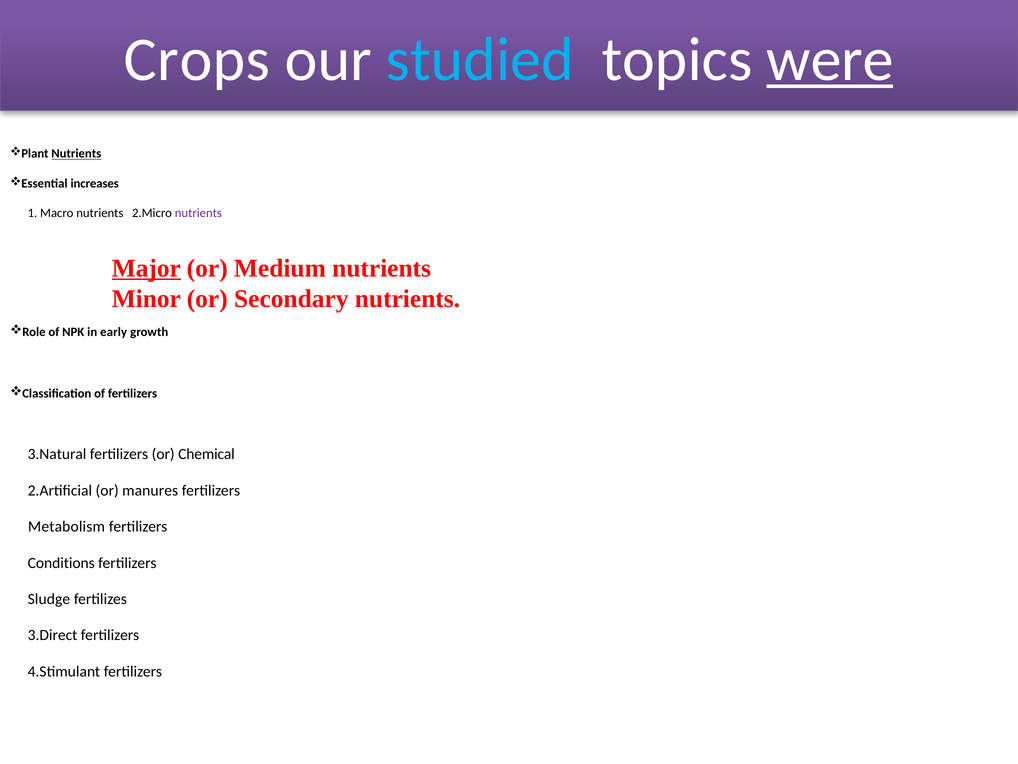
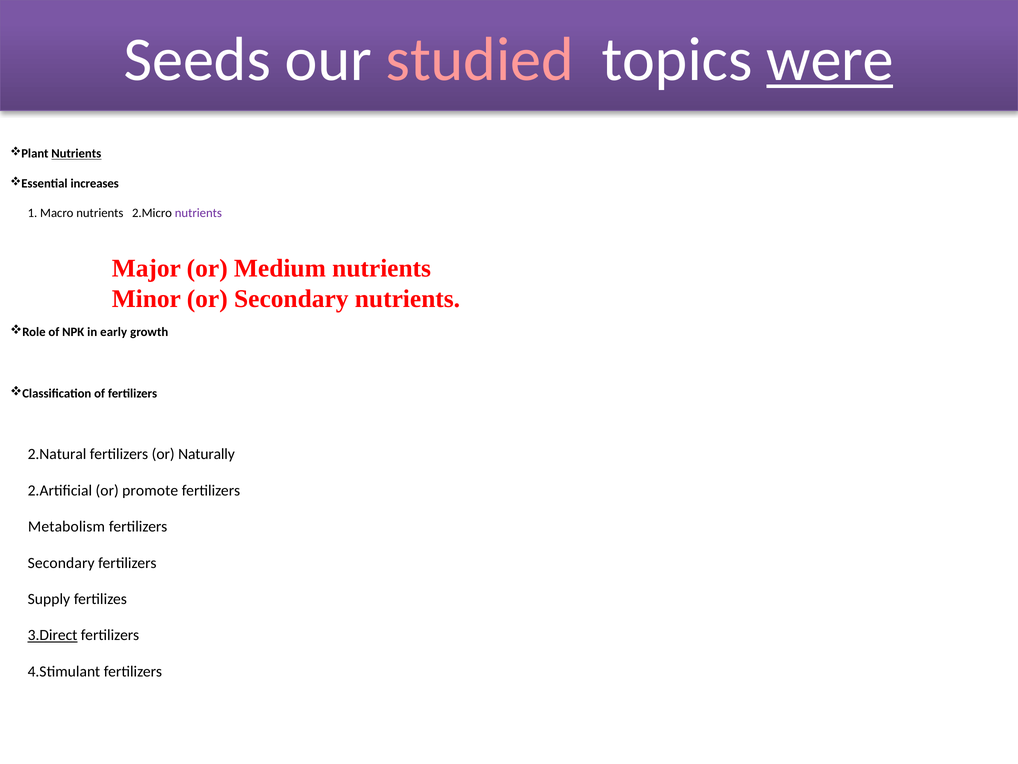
Crops: Crops -> Seeds
studied colour: light blue -> pink
Major underline: present -> none
3.Natural: 3.Natural -> 2.Natural
Chemical: Chemical -> Naturally
manures: manures -> promote
Conditions at (61, 563): Conditions -> Secondary
Sludge: Sludge -> Supply
3.Direct underline: none -> present
